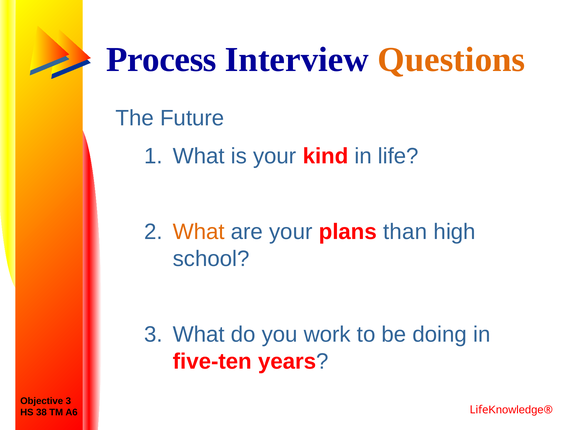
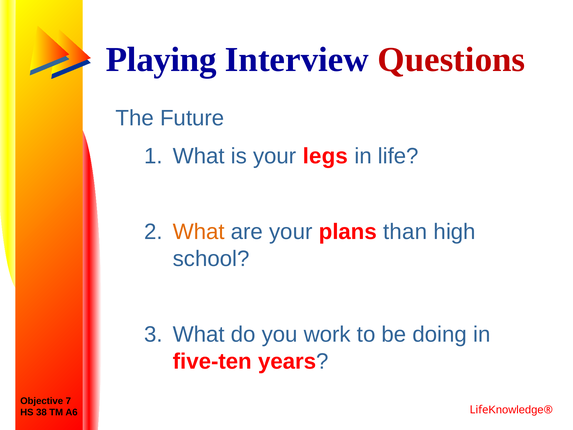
Process: Process -> Playing
Questions colour: orange -> red
kind: kind -> legs
Objective 3: 3 -> 7
